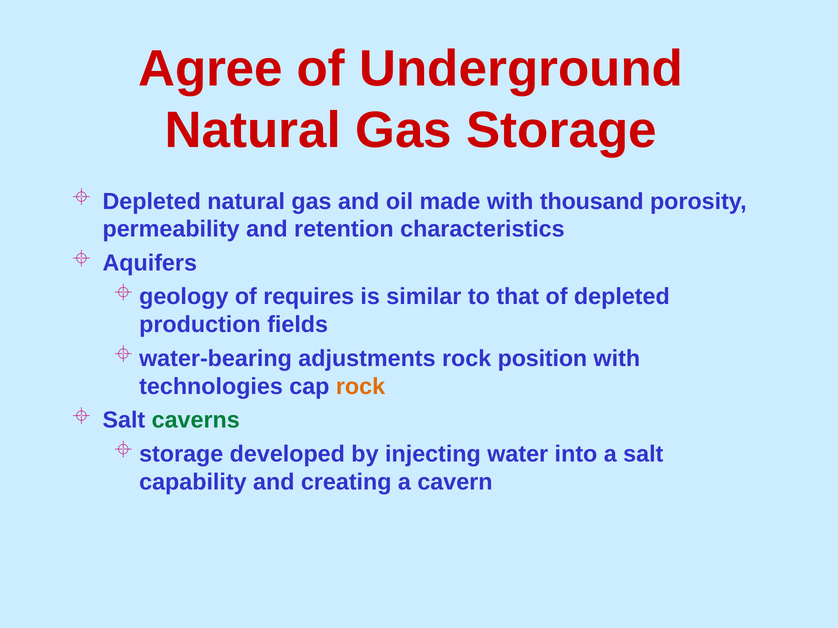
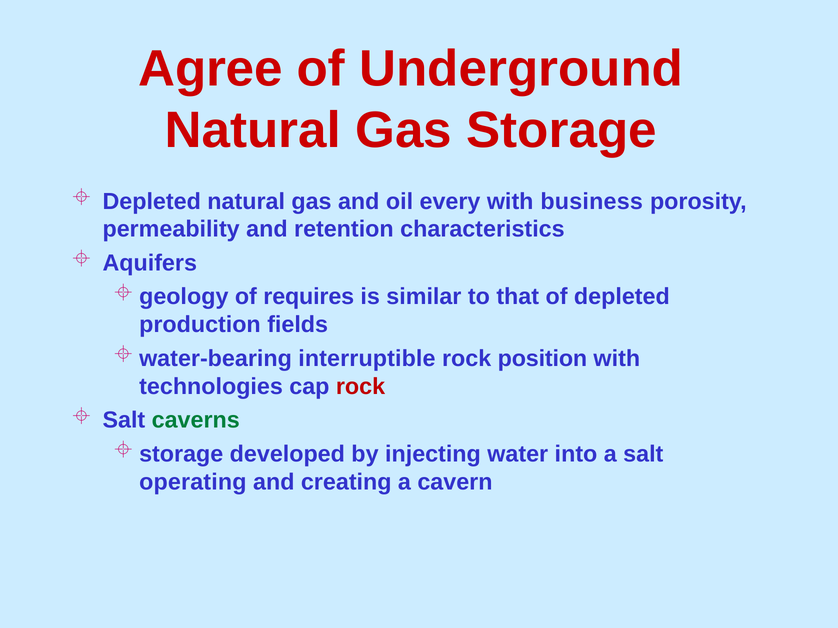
made: made -> every
thousand: thousand -> business
adjustments: adjustments -> interruptible
rock at (361, 387) colour: orange -> red
capability: capability -> operating
